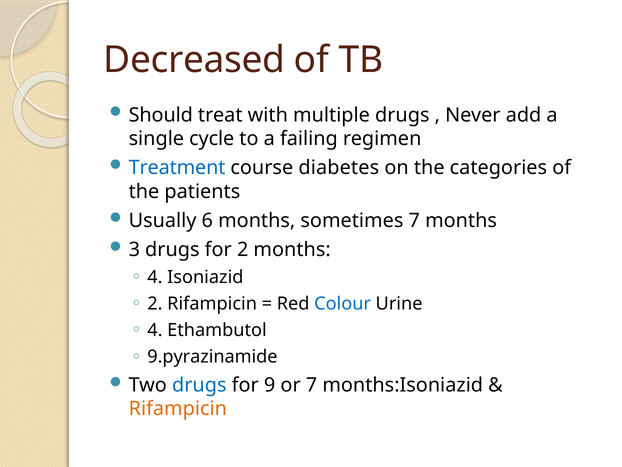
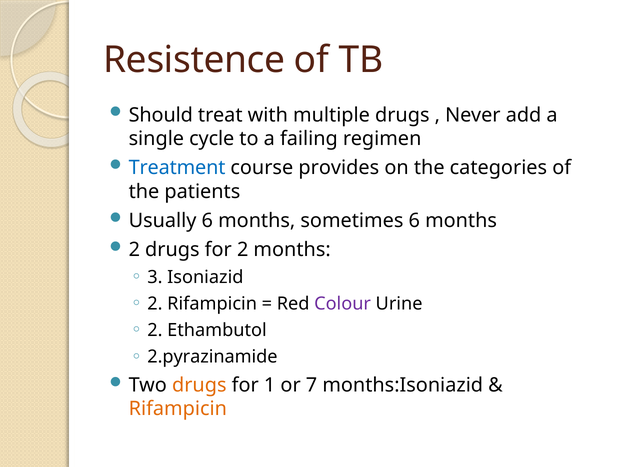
Decreased: Decreased -> Resistence
diabetes: diabetes -> provides
sometimes 7: 7 -> 6
3 at (134, 250): 3 -> 2
4 at (155, 277): 4 -> 3
Colour colour: blue -> purple
4 at (155, 330): 4 -> 2
9.pyrazinamide: 9.pyrazinamide -> 2.pyrazinamide
drugs at (199, 385) colour: blue -> orange
9: 9 -> 1
